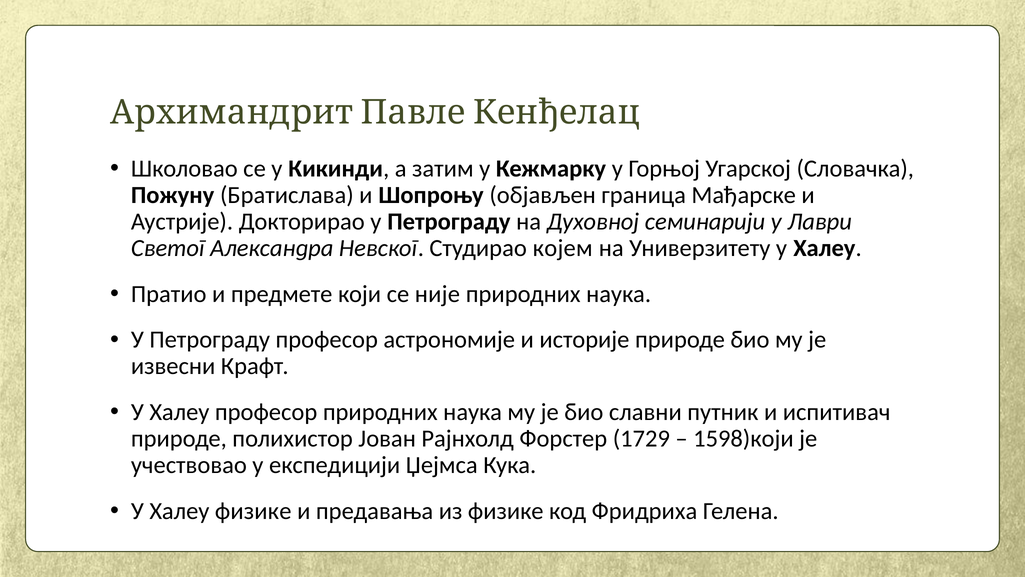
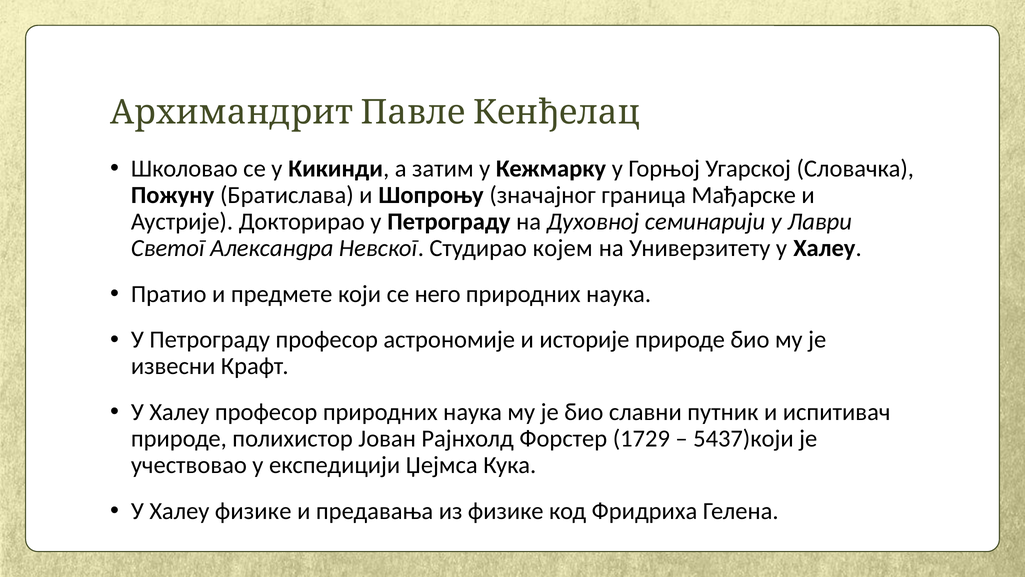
објављен: објављен -> значајног
није: није -> него
1598)који: 1598)који -> 5437)који
